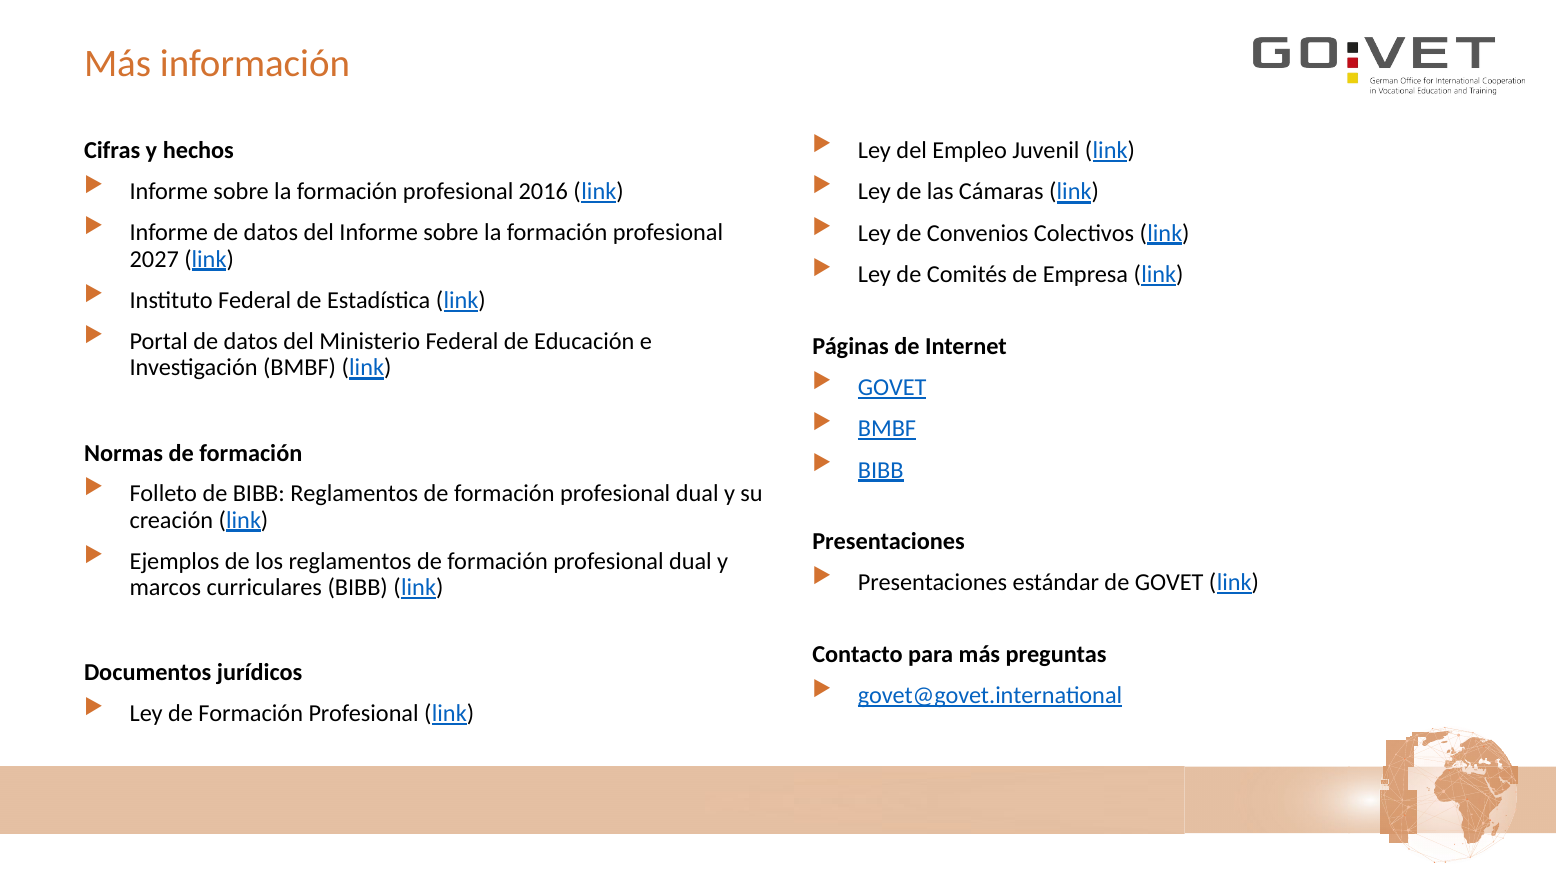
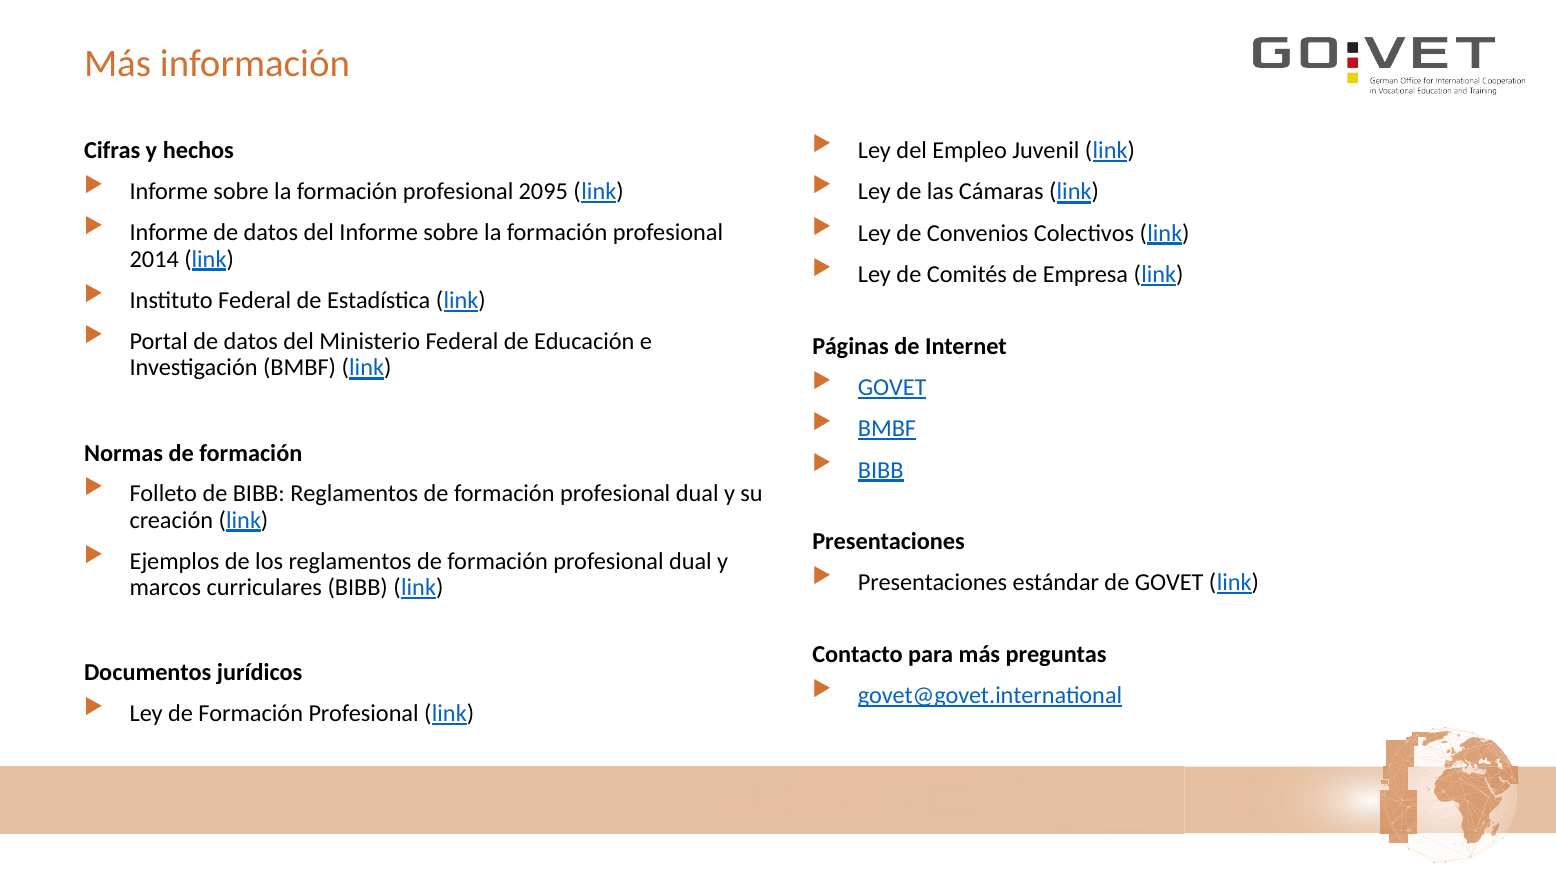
2016: 2016 -> 2095
2027: 2027 -> 2014
